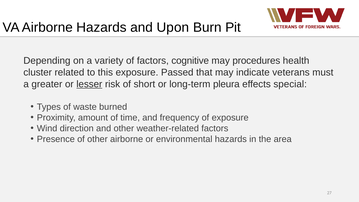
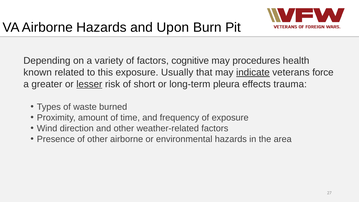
cluster: cluster -> known
Passed: Passed -> Usually
indicate underline: none -> present
must: must -> force
special: special -> trauma
